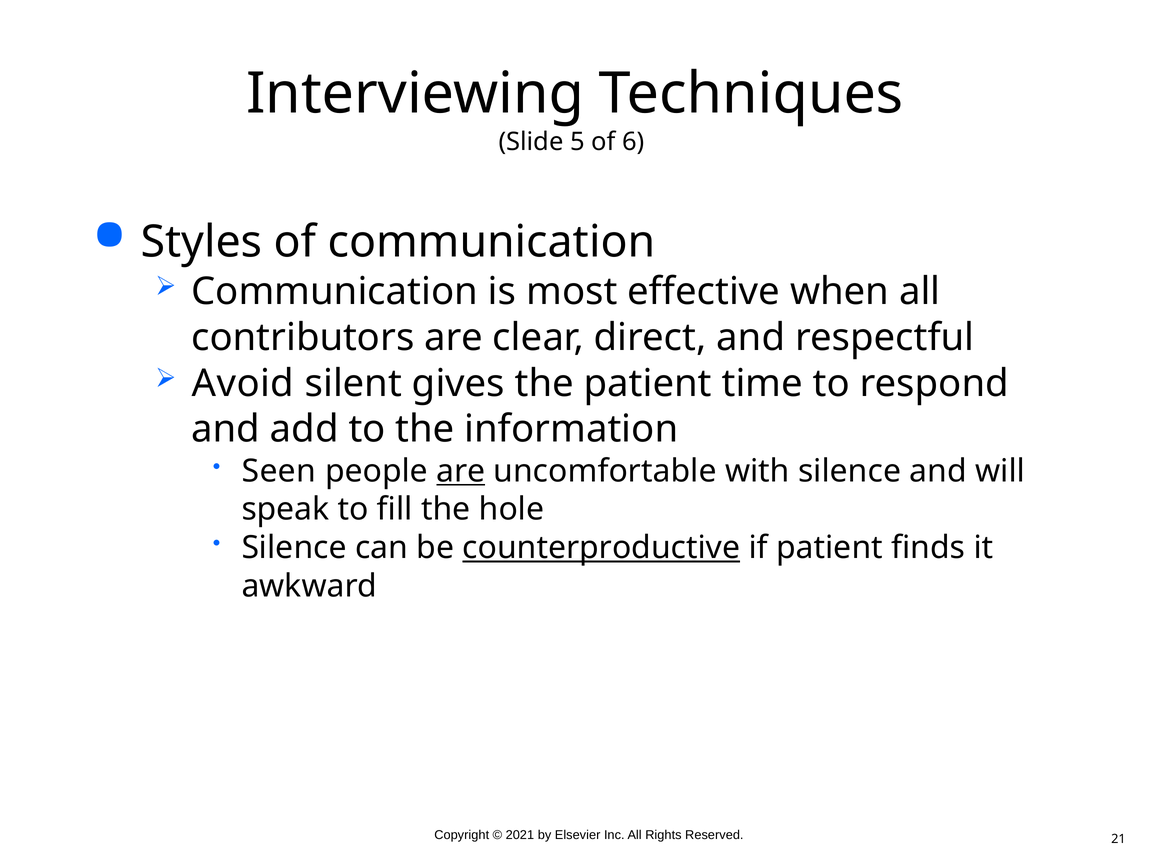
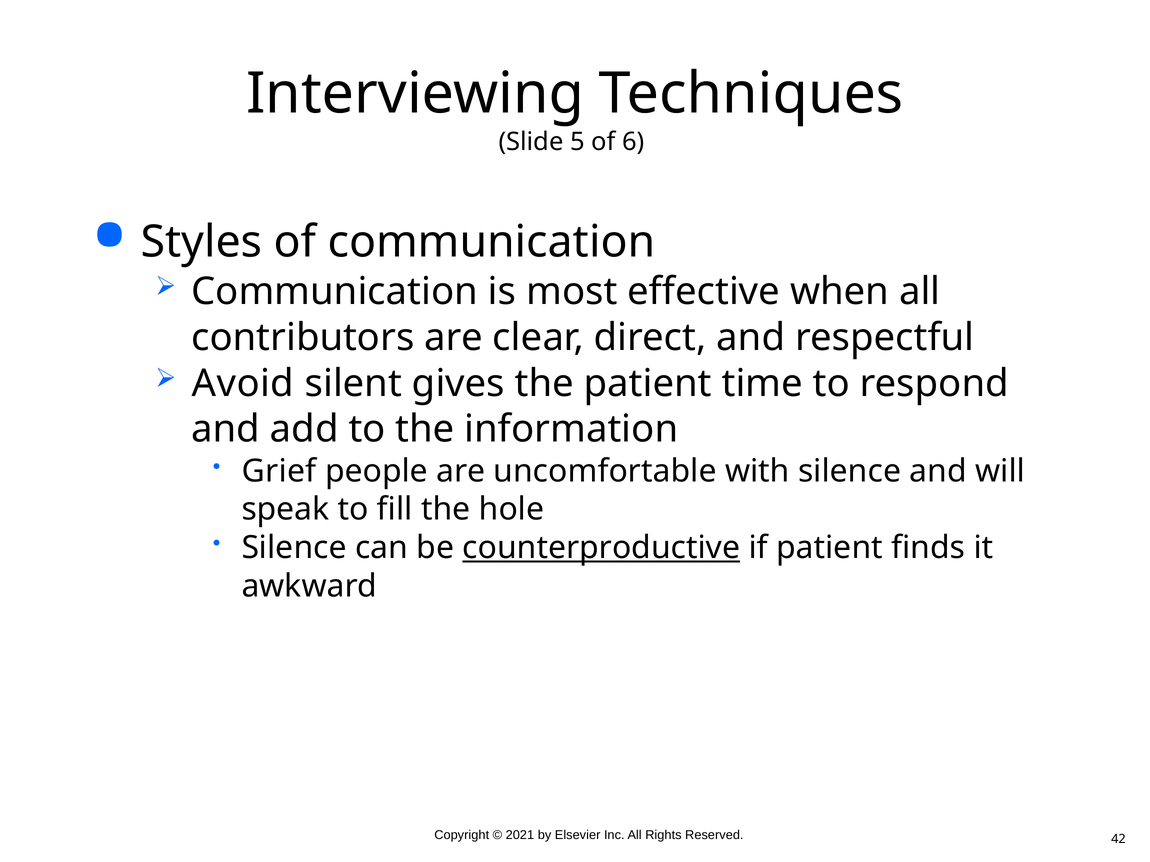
Seen: Seen -> Grief
are at (461, 471) underline: present -> none
21: 21 -> 42
